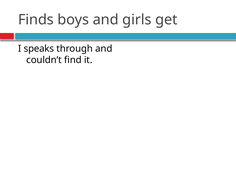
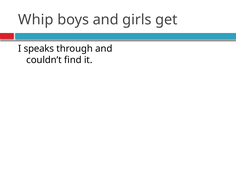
Finds: Finds -> Whip
